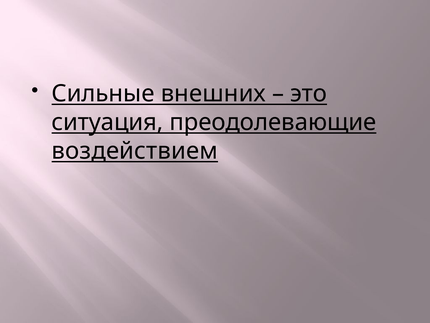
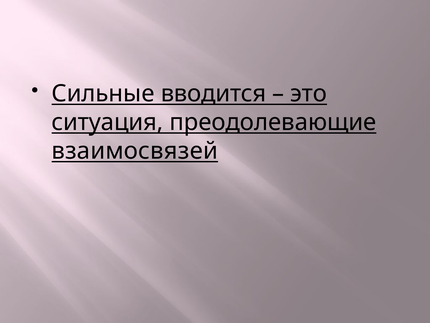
внешних: внешних -> вводится
воздействием: воздействием -> взаимосвязей
